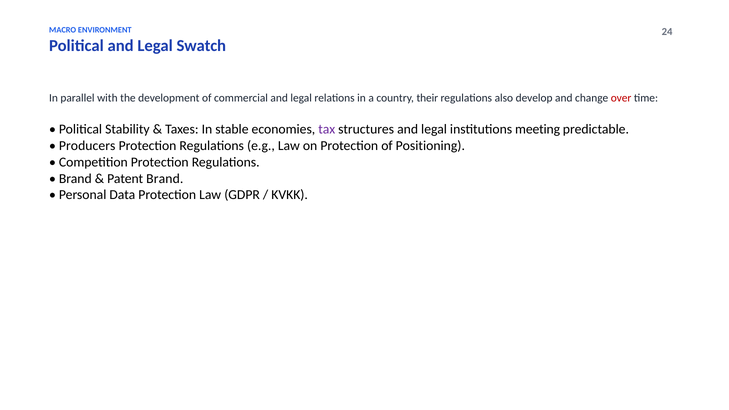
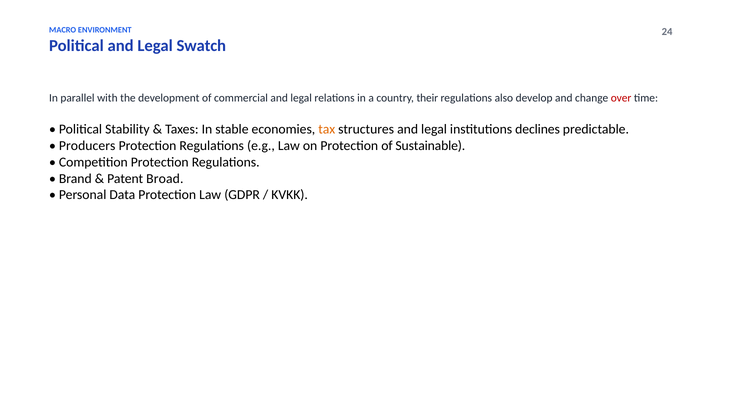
tax colour: purple -> orange
meeting: meeting -> declines
Positioning: Positioning -> Sustainable
Patent Brand: Brand -> Broad
